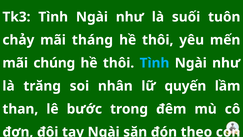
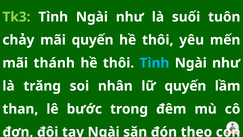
Tk3 colour: white -> light green
mãi tháng: tháng -> quyến
chúng: chúng -> thánh
